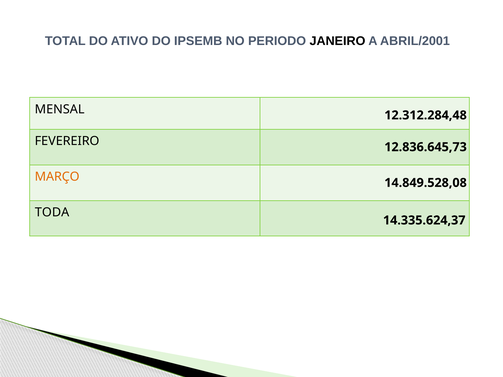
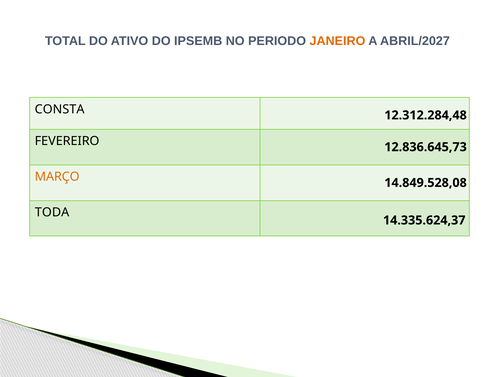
JANEIRO colour: black -> orange
ABRIL/2001: ABRIL/2001 -> ABRIL/2027
MENSAL: MENSAL -> CONSTA
